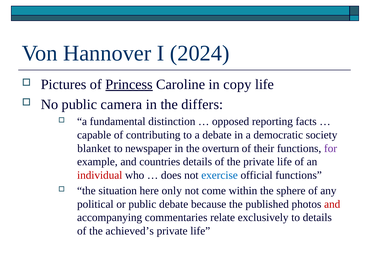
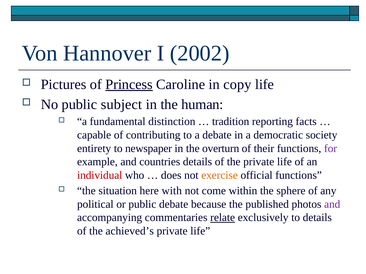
2024: 2024 -> 2002
camera: camera -> subject
differs: differs -> human
opposed: opposed -> tradition
blanket: blanket -> entirety
exercise colour: blue -> orange
only: only -> with
and at (332, 205) colour: red -> purple
relate underline: none -> present
